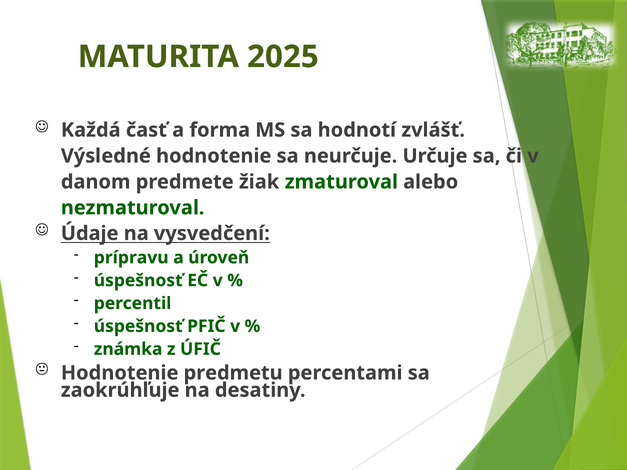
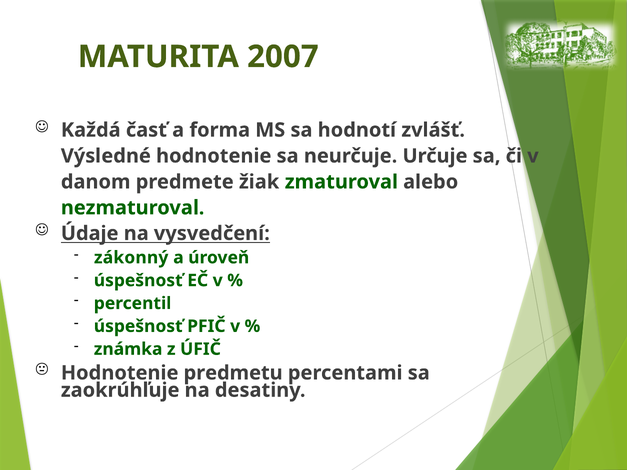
2025: 2025 -> 2007
prípravu: prípravu -> zákonný
